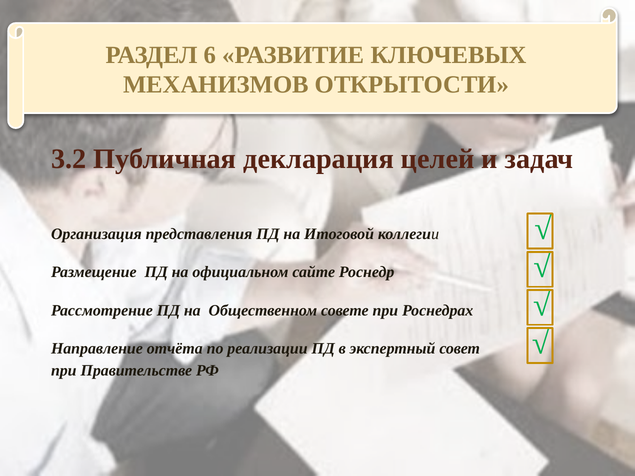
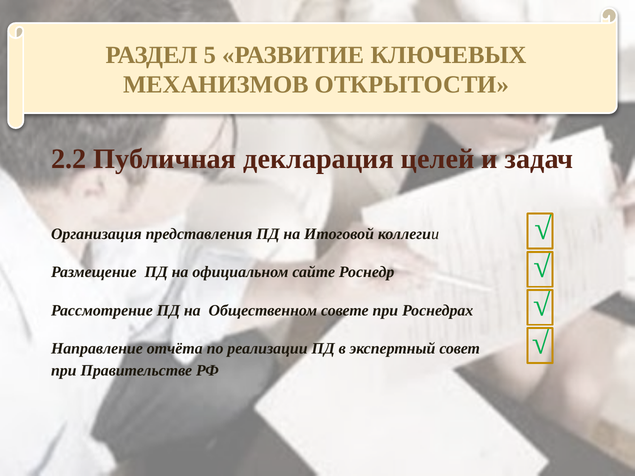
6: 6 -> 5
3.2: 3.2 -> 2.2
